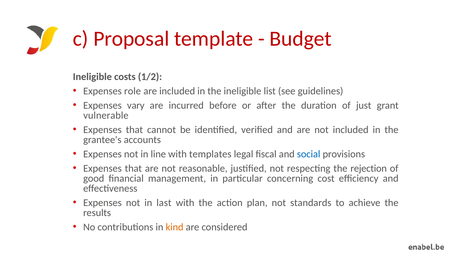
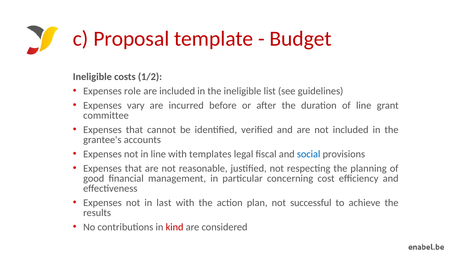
of just: just -> line
vulnerable: vulnerable -> committee
rejection: rejection -> planning
standards: standards -> successful
kind colour: orange -> red
